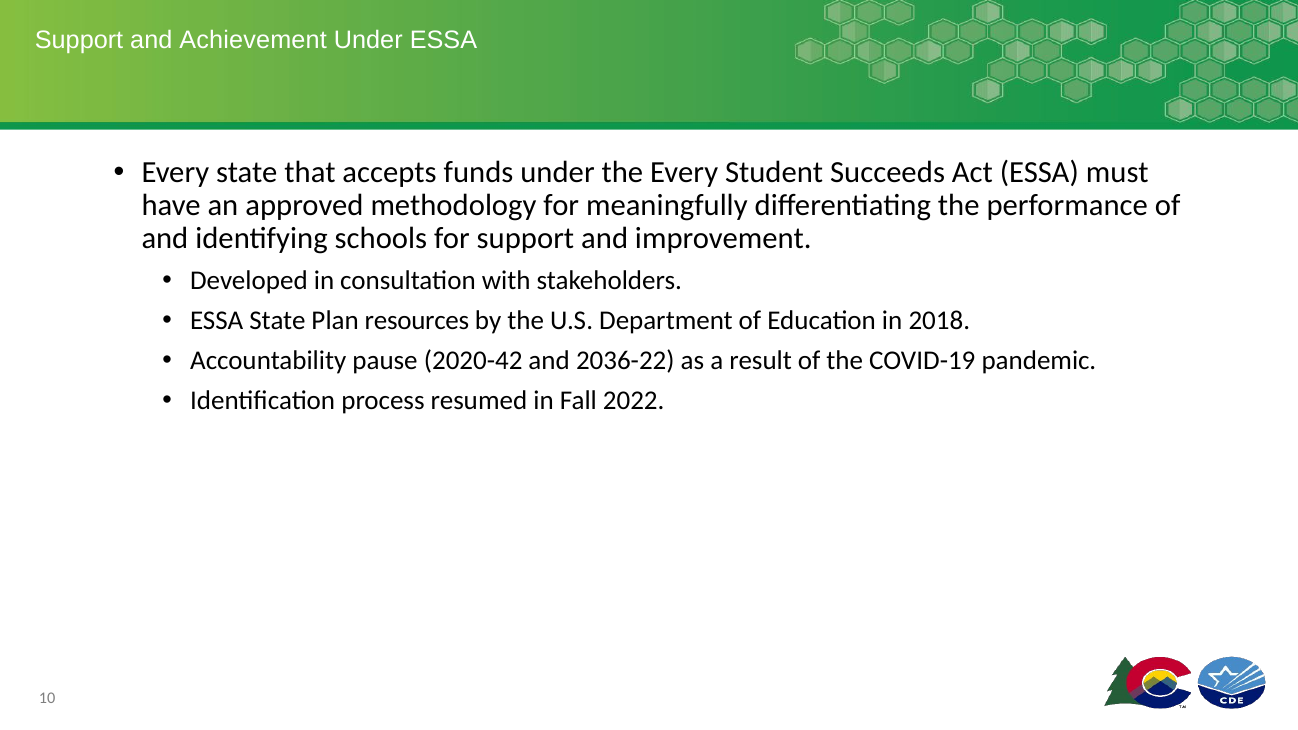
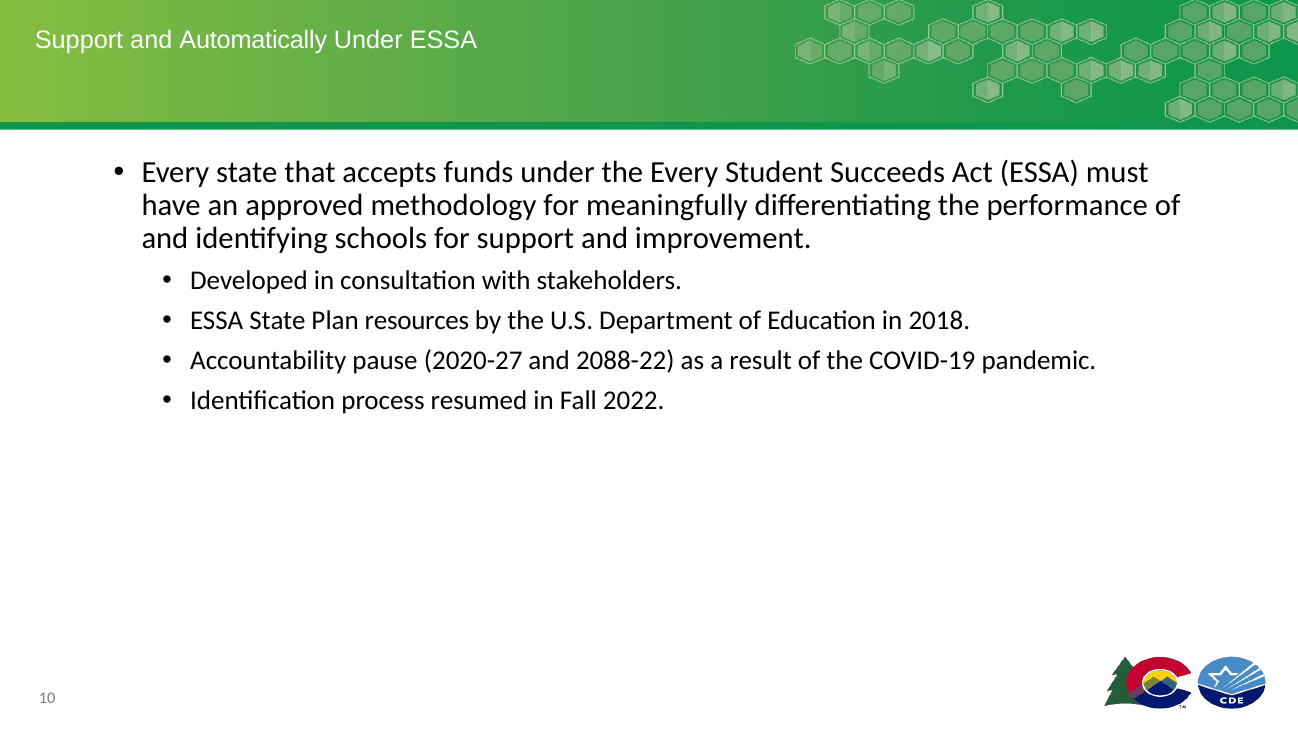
Achievement: Achievement -> Automatically
2020-42: 2020-42 -> 2020-27
2036-22: 2036-22 -> 2088-22
